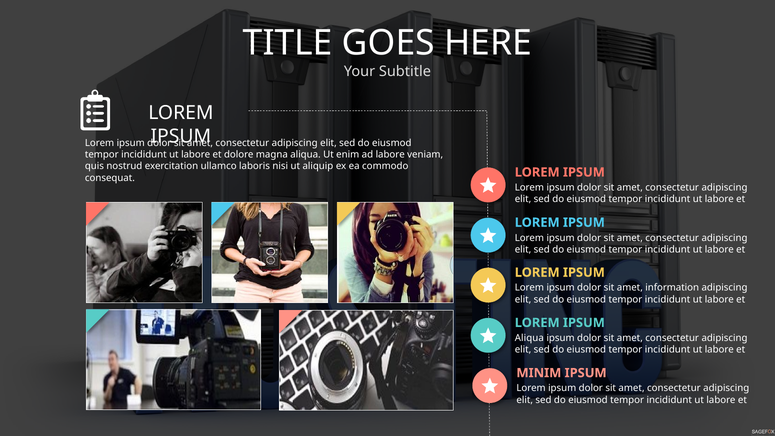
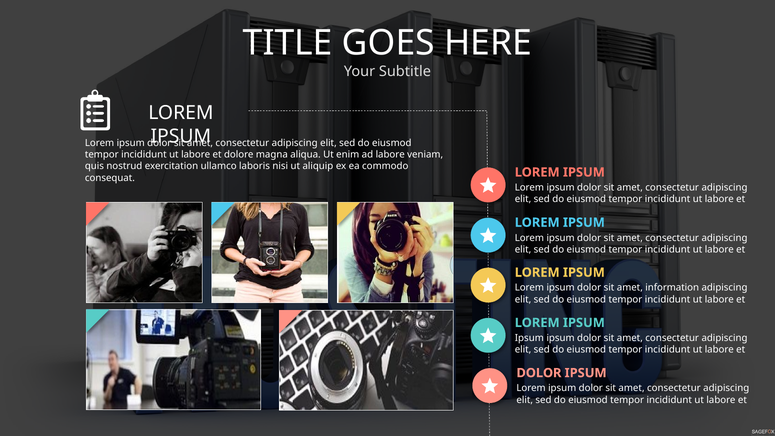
Aliqua at (529, 338): Aliqua -> Ipsum
MINIM at (539, 373): MINIM -> DOLOR
